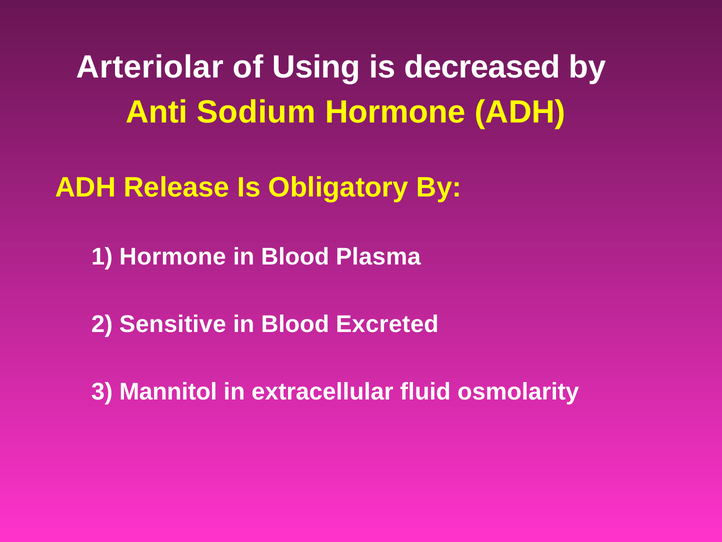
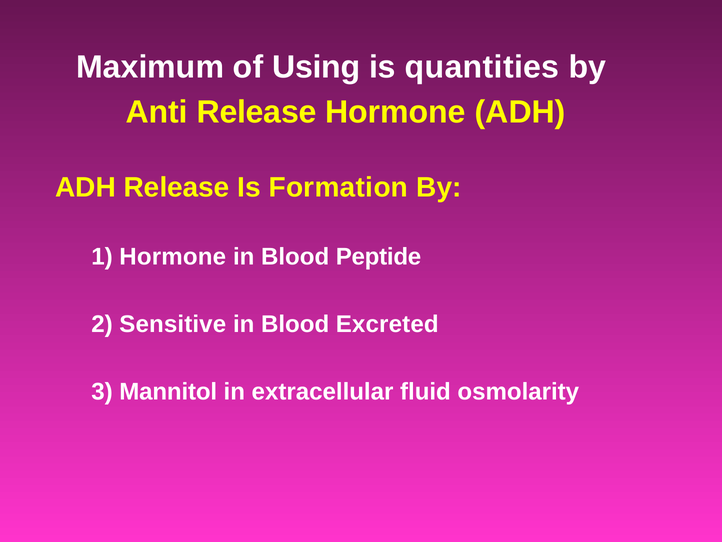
Arteriolar: Arteriolar -> Maximum
decreased: decreased -> quantities
Anti Sodium: Sodium -> Release
Obligatory: Obligatory -> Formation
Plasma: Plasma -> Peptide
